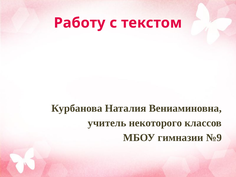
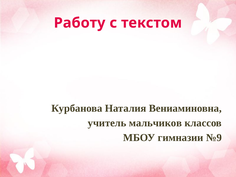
некоторого: некоторого -> мальчиков
